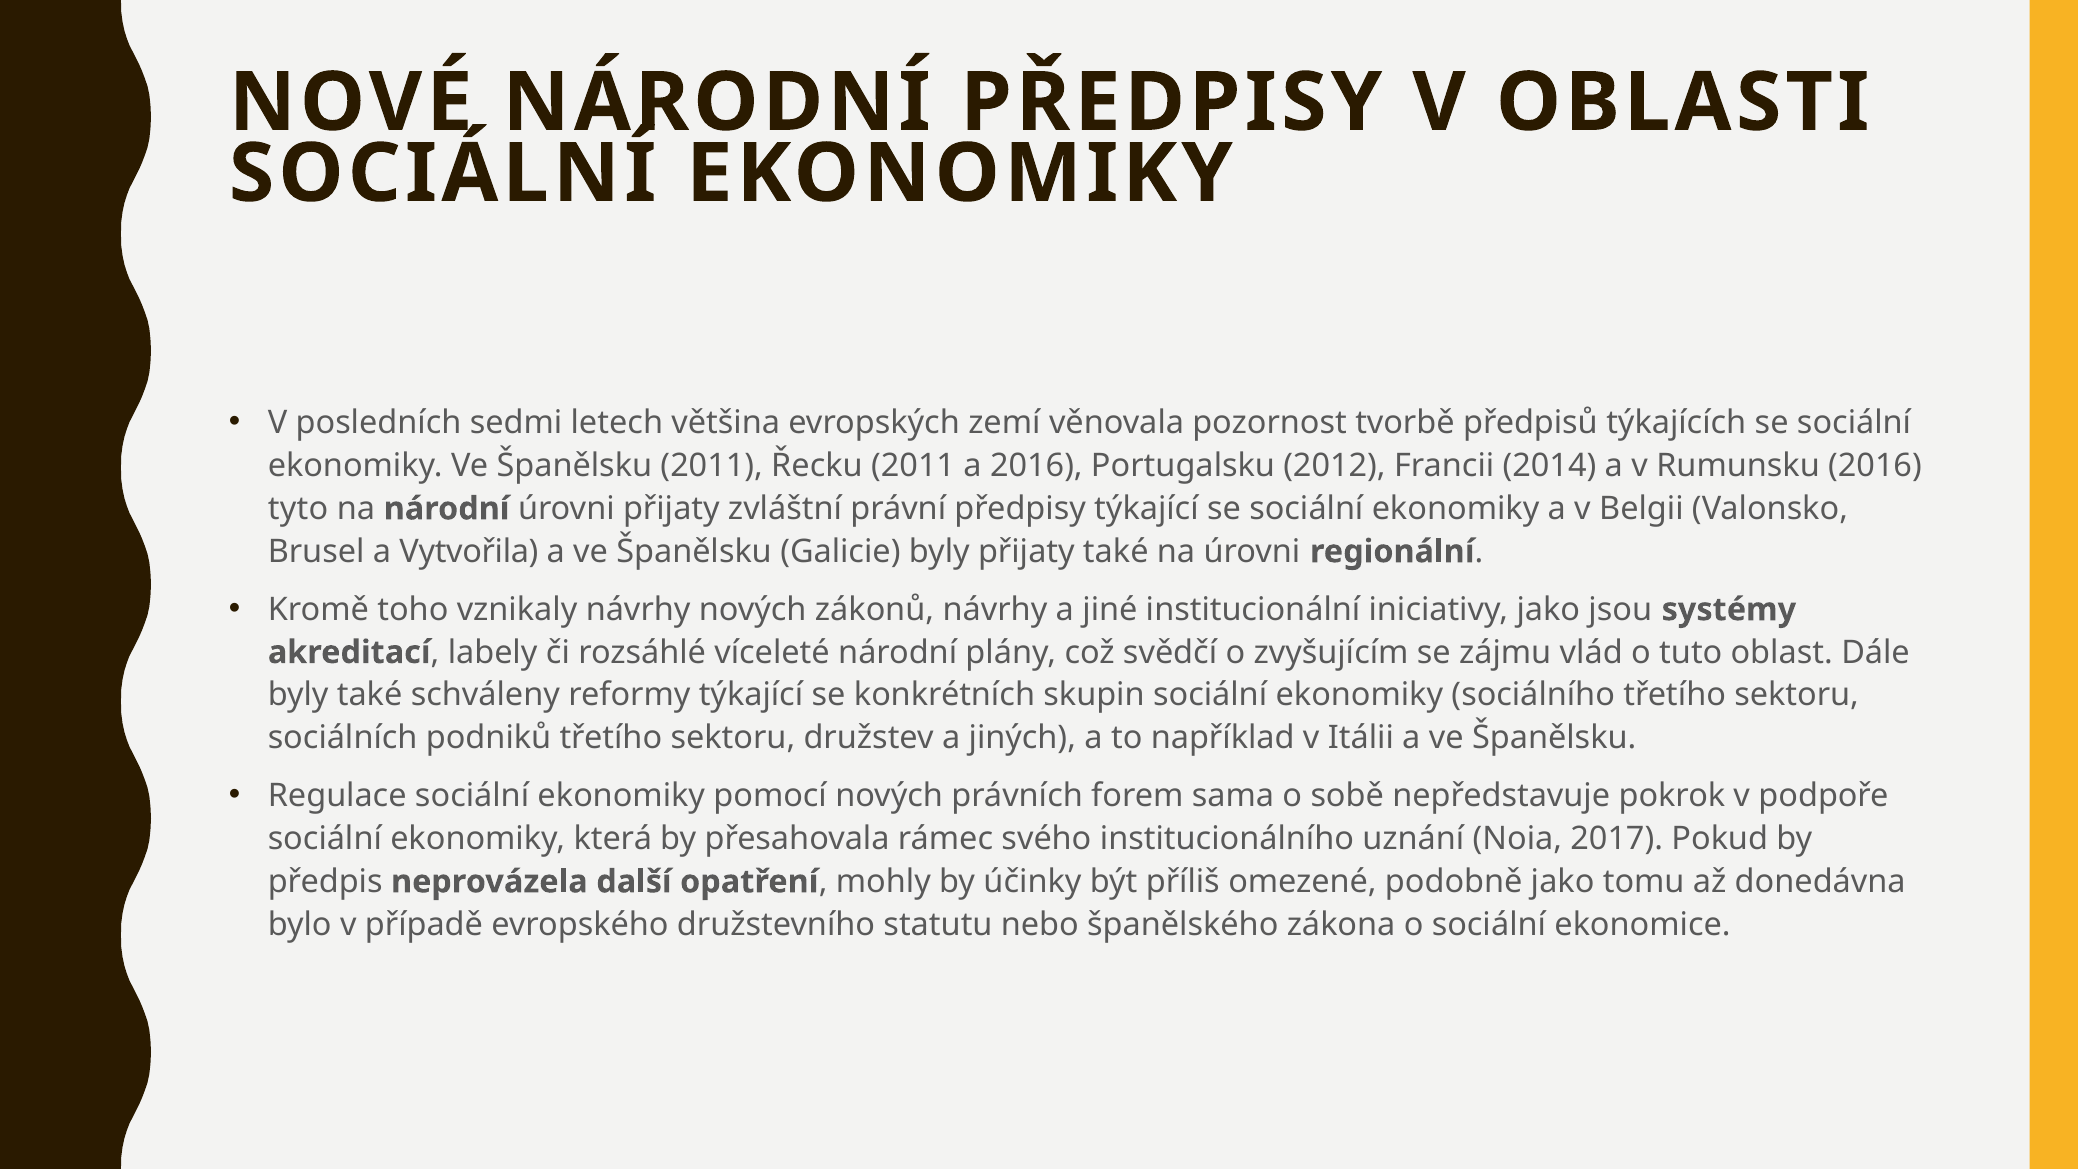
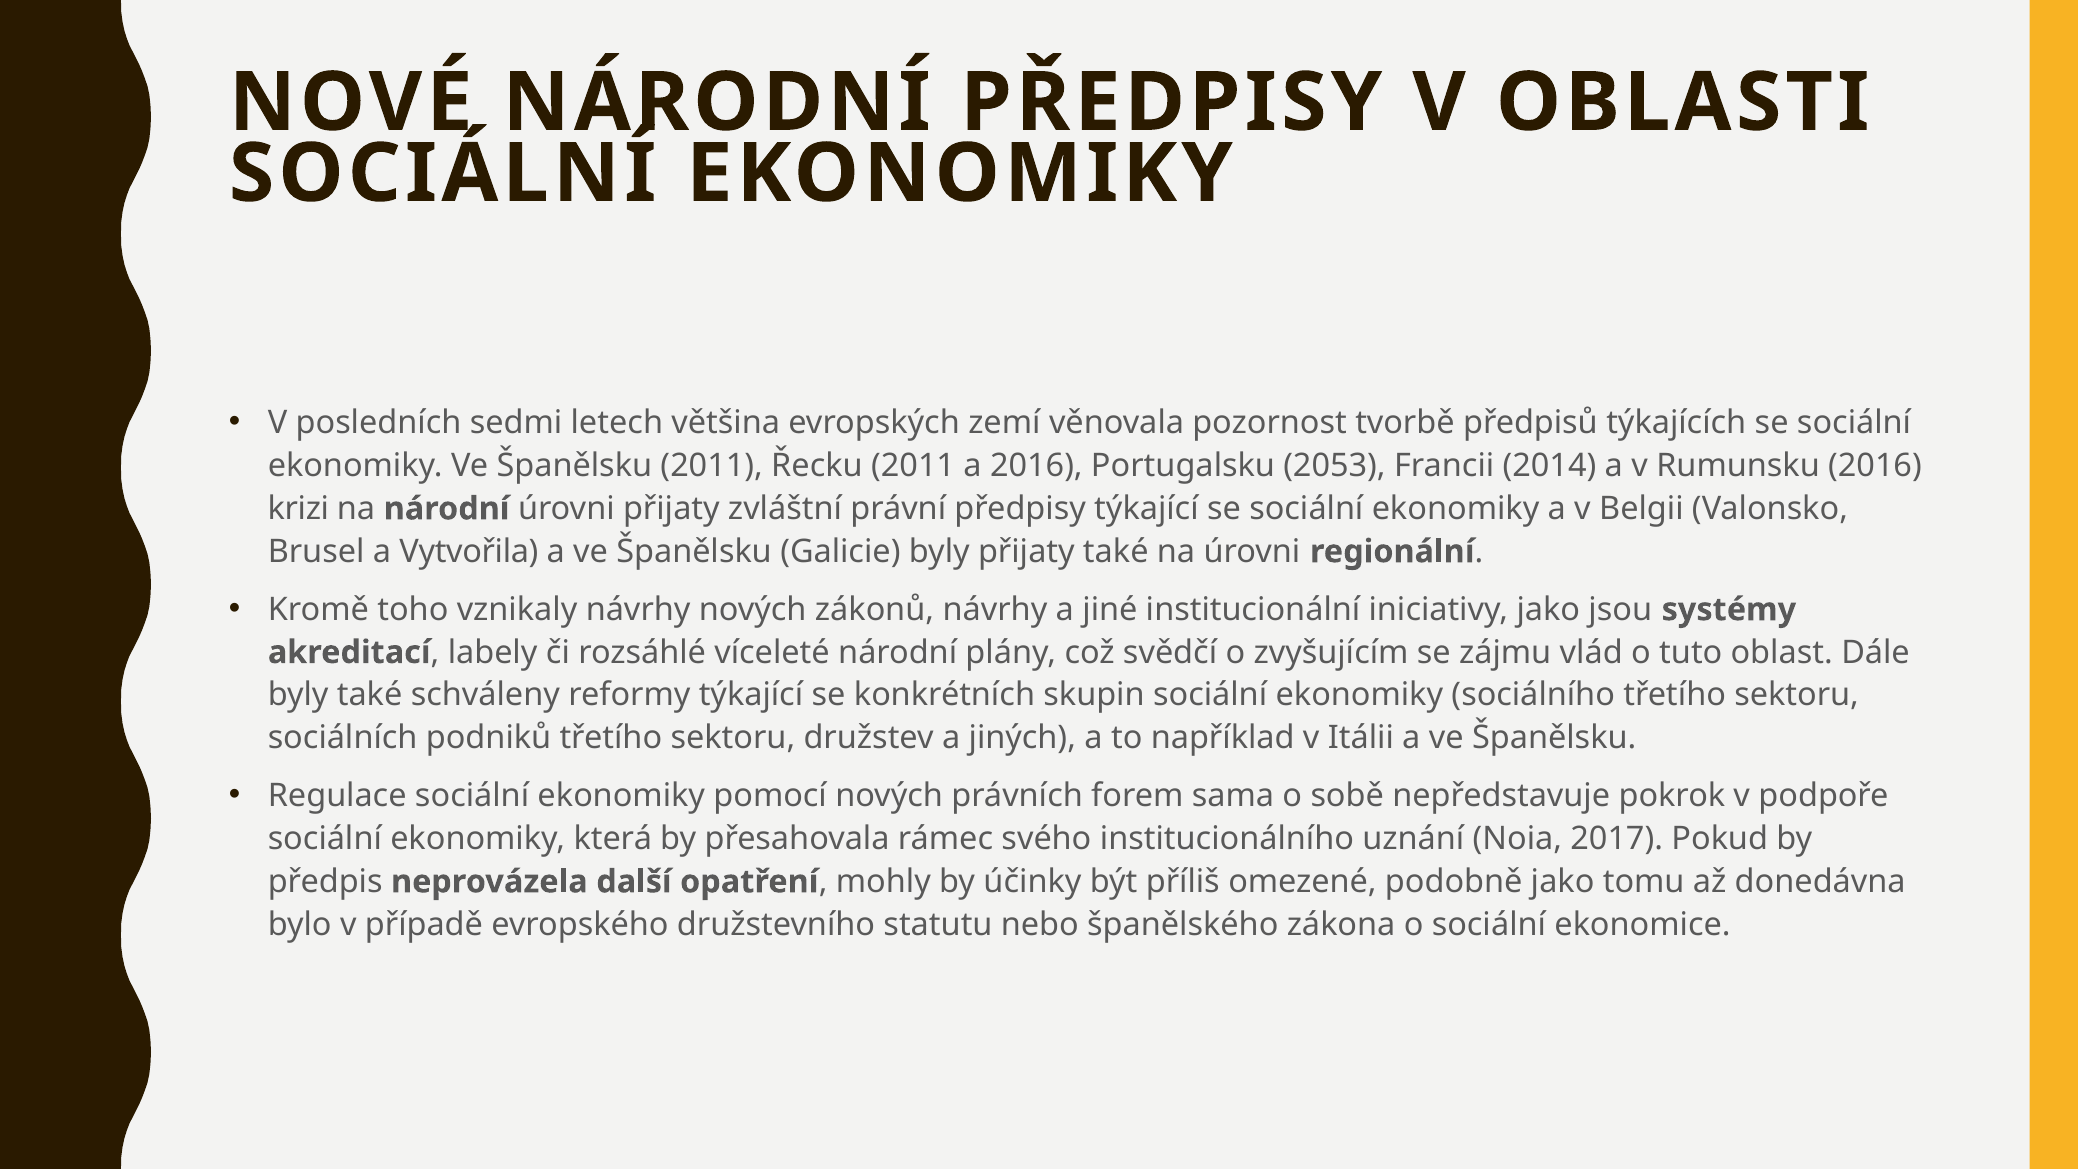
2012: 2012 -> 2053
tyto: tyto -> krizi
